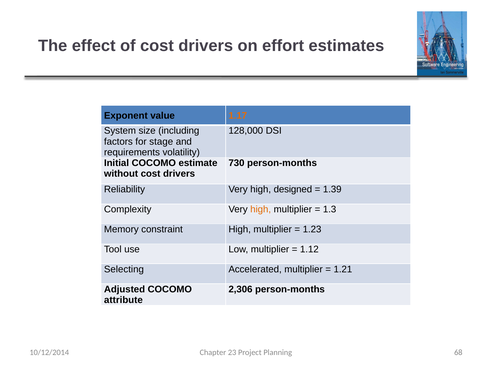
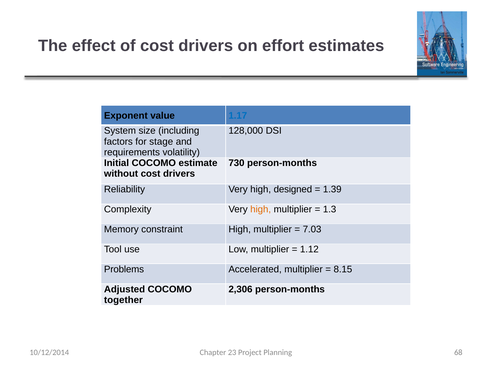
1.17 colour: orange -> blue
1.23: 1.23 -> 7.03
Selecting: Selecting -> Problems
1.21: 1.21 -> 8.15
attribute: attribute -> together
